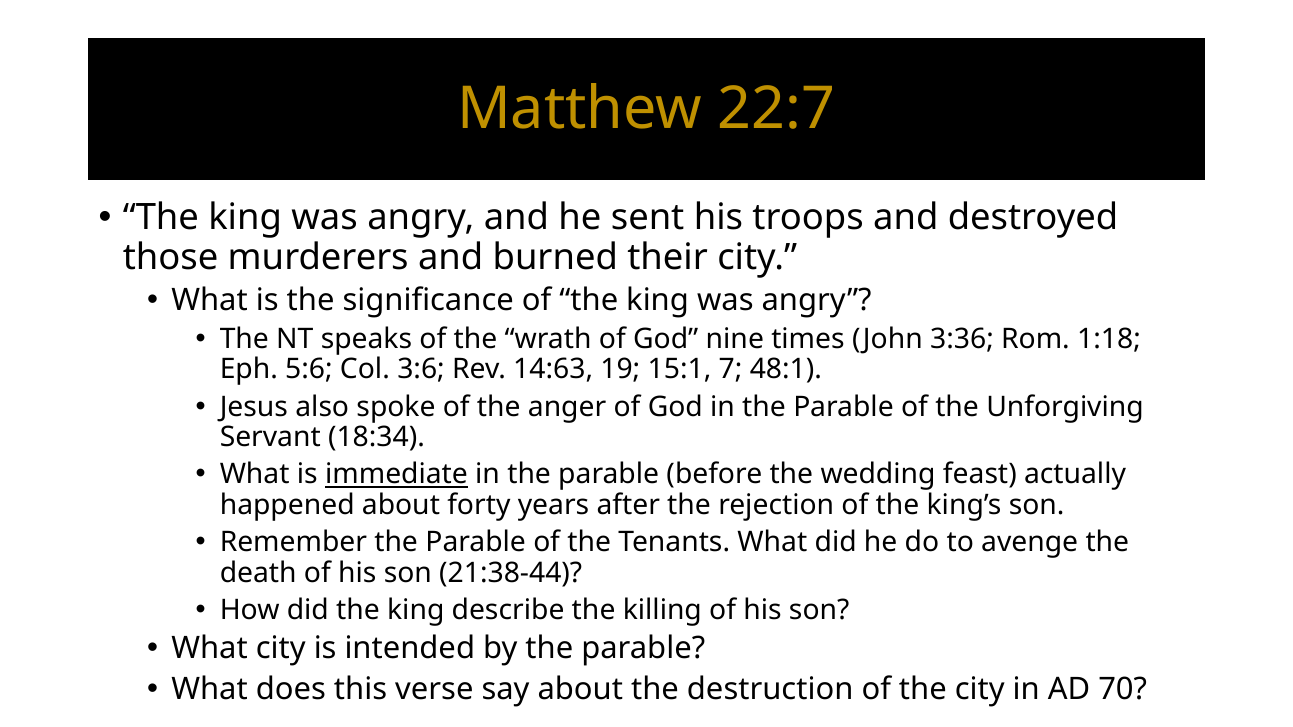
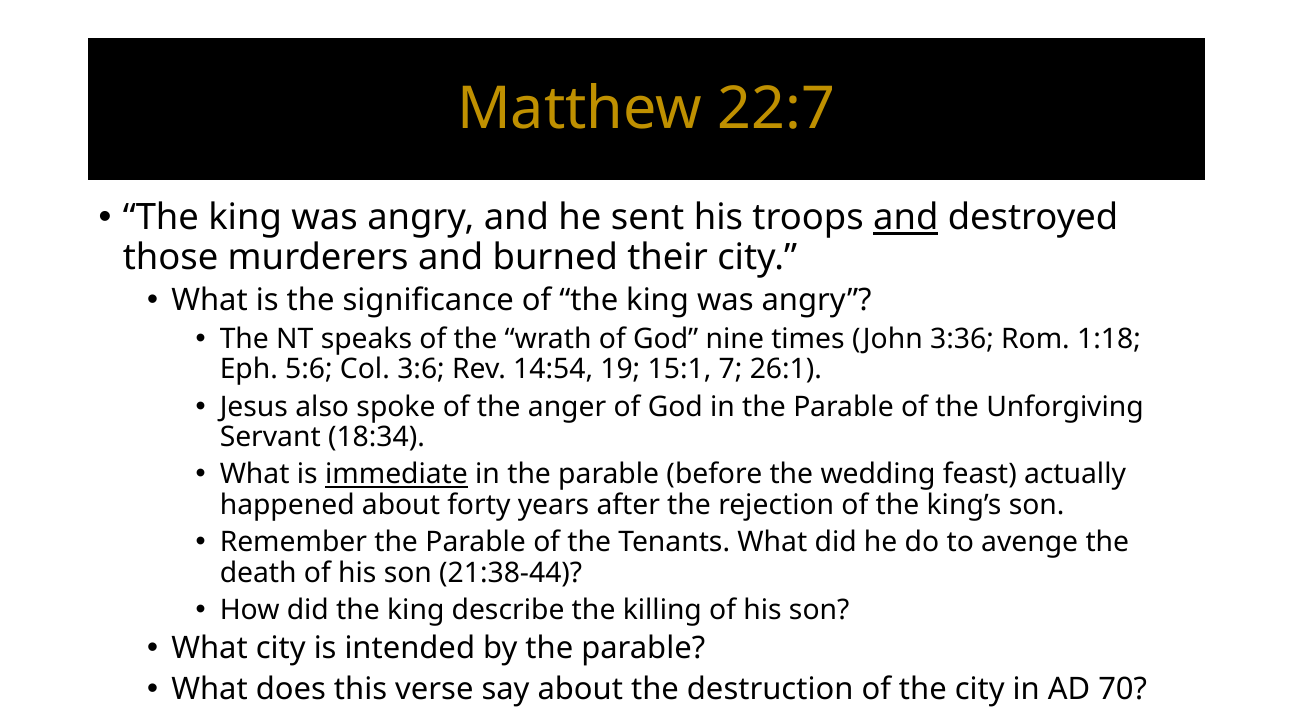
and at (906, 218) underline: none -> present
14:63: 14:63 -> 14:54
48:1: 48:1 -> 26:1
